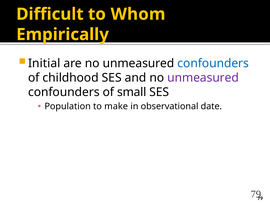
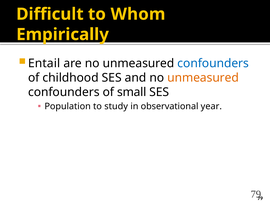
Initial: Initial -> Entail
unmeasured at (203, 78) colour: purple -> orange
make: make -> study
date: date -> year
